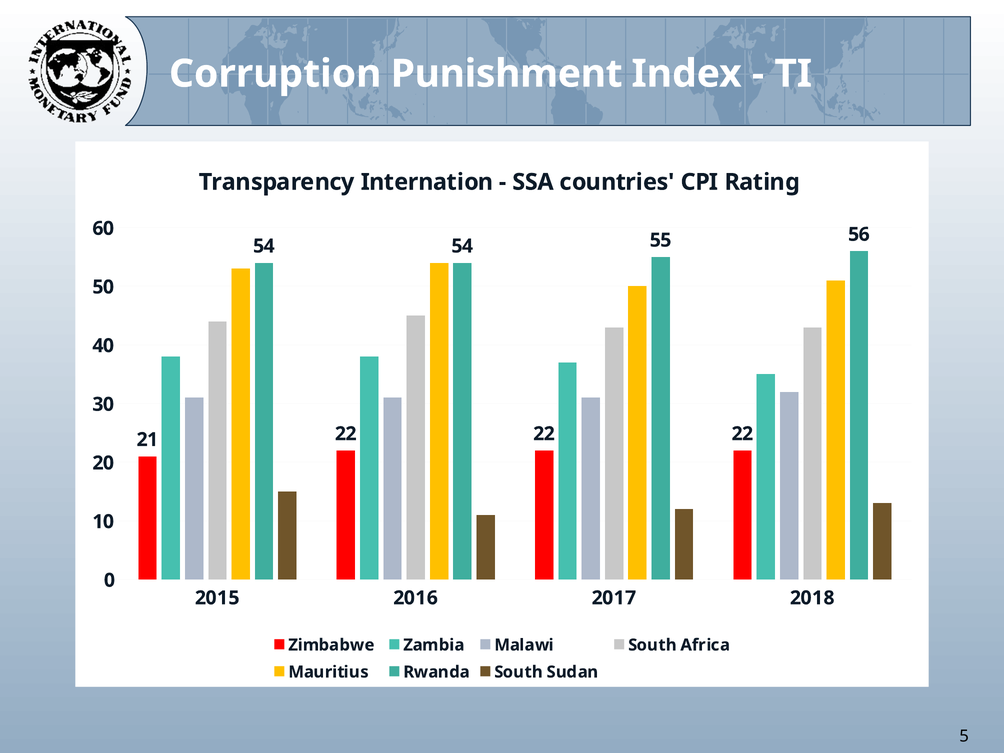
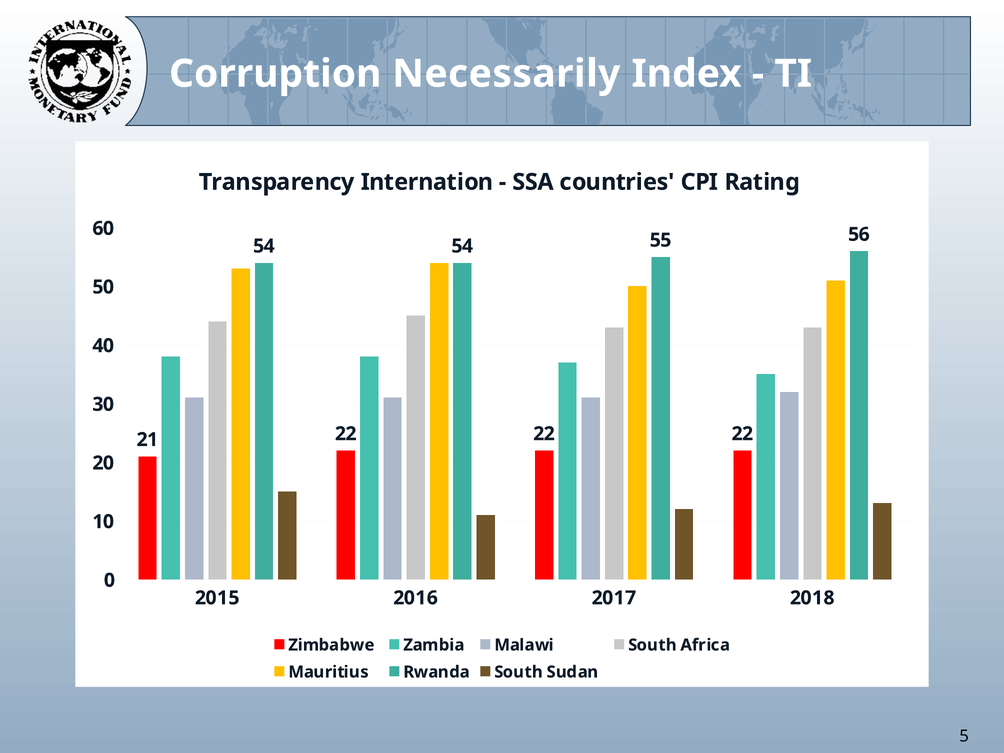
Punishment: Punishment -> Necessarily
